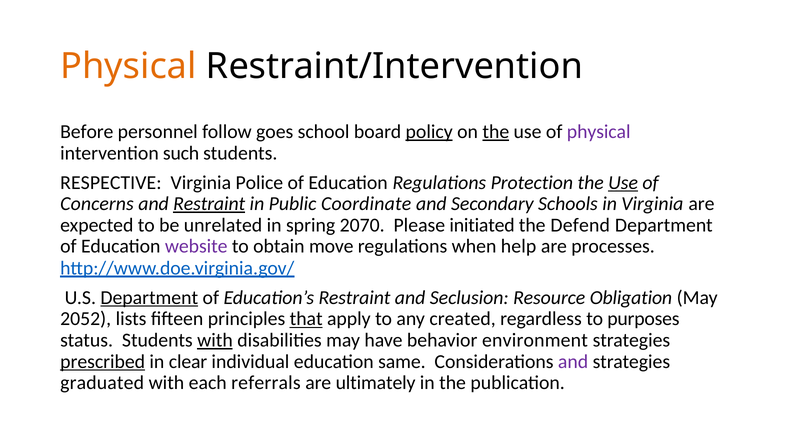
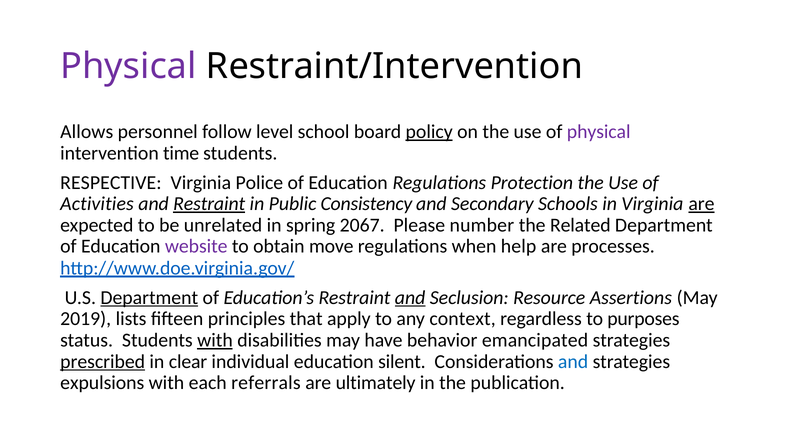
Physical at (128, 66) colour: orange -> purple
Before: Before -> Allows
goes: goes -> level
the at (496, 132) underline: present -> none
such: such -> time
Use at (623, 183) underline: present -> none
Concerns: Concerns -> Activities
Coordinate: Coordinate -> Consistency
are at (701, 204) underline: none -> present
2070: 2070 -> 2067
initiated: initiated -> number
Defend: Defend -> Related
and at (410, 298) underline: none -> present
Obligation: Obligation -> Assertions
2052: 2052 -> 2019
that underline: present -> none
created: created -> context
environment: environment -> emancipated
same: same -> silent
and at (573, 362) colour: purple -> blue
graduated: graduated -> expulsions
